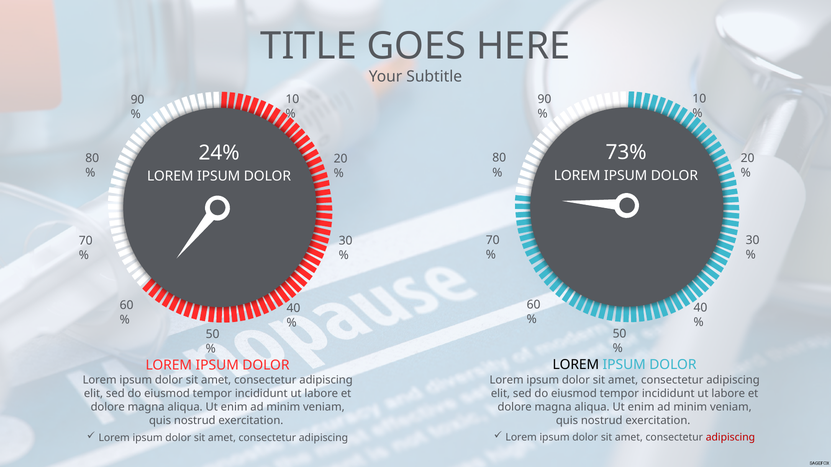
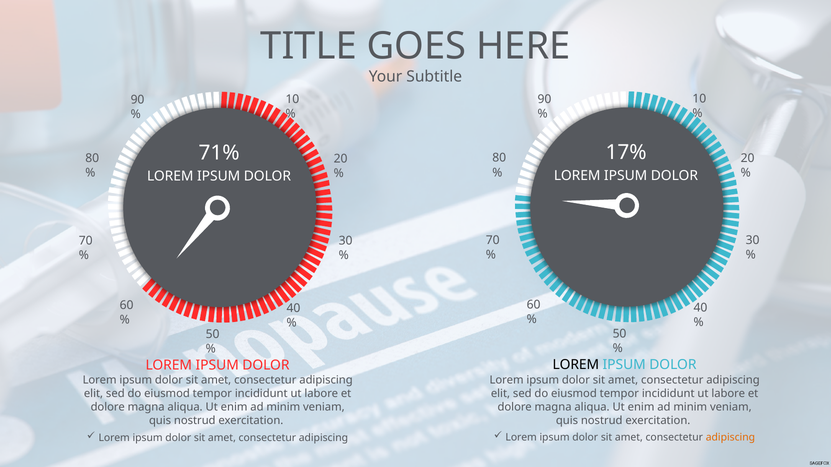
73%: 73% -> 17%
24%: 24% -> 71%
adipiscing at (730, 438) colour: red -> orange
